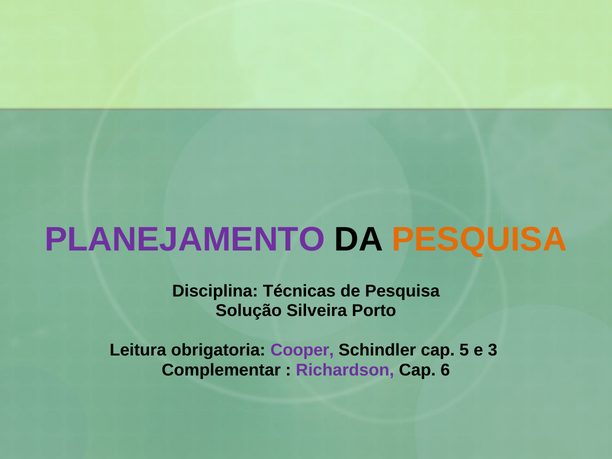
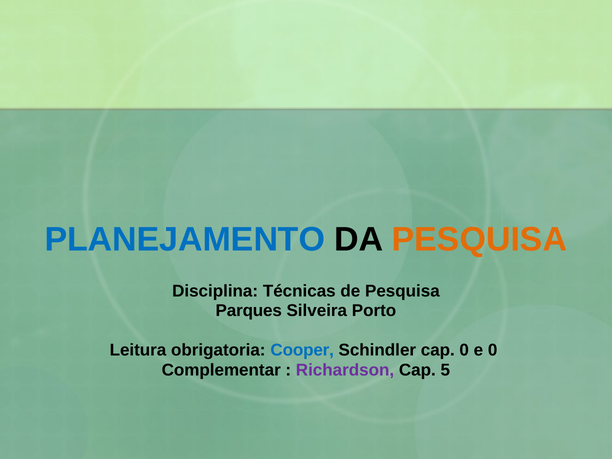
PLANEJAMENTO colour: purple -> blue
Solução: Solução -> Parques
Cooper colour: purple -> blue
cap 5: 5 -> 0
e 3: 3 -> 0
6: 6 -> 5
